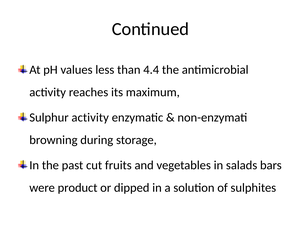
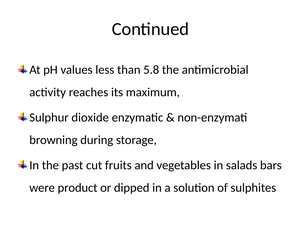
4.4: 4.4 -> 5.8
Sulphur activity: activity -> dioxide
